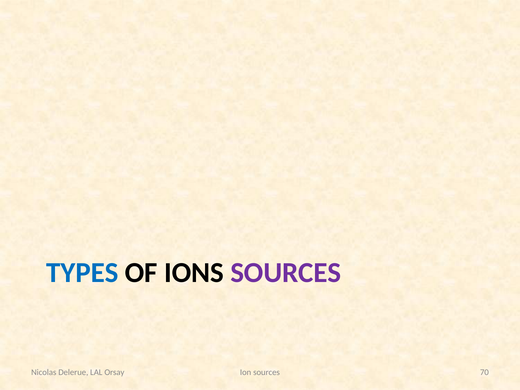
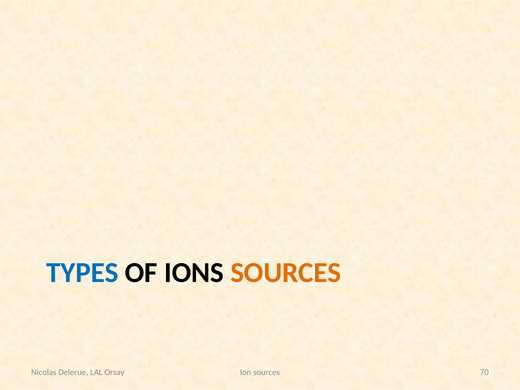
SOURCES at (286, 273) colour: purple -> orange
